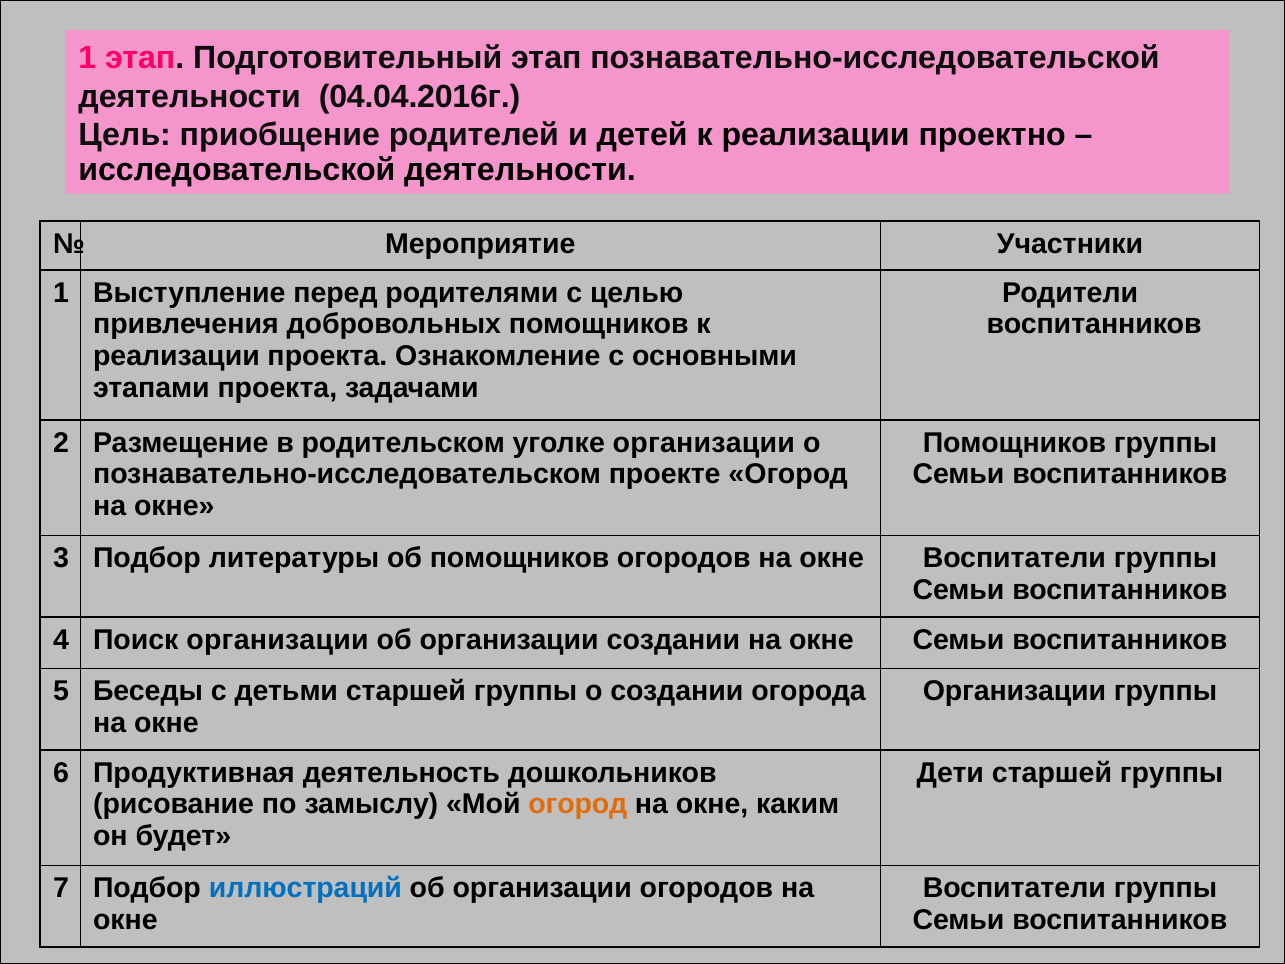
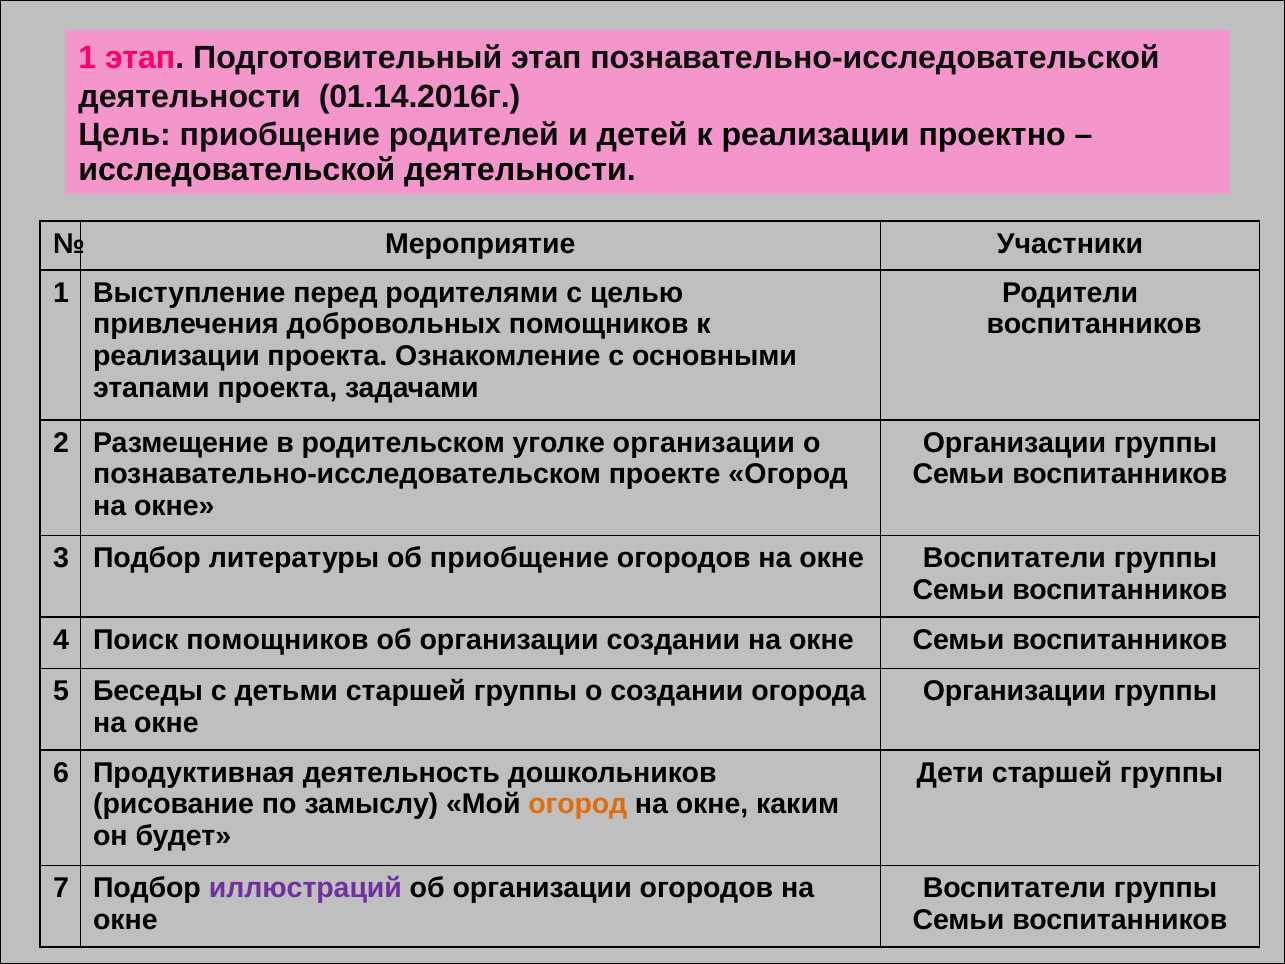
04.04.2016г: 04.04.2016г -> 01.14.2016г
Помощников at (1014, 443): Помощников -> Организации
об помощников: помощников -> приобщение
Поиск организации: организации -> помощников
иллюстраций colour: blue -> purple
